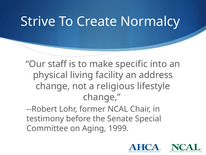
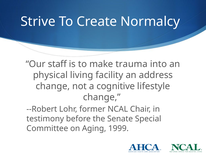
specific: specific -> trauma
religious: religious -> cognitive
